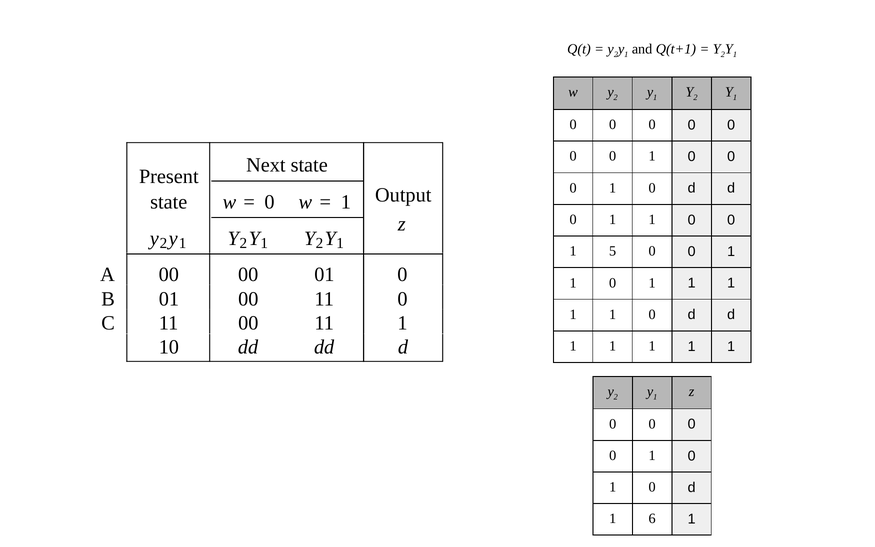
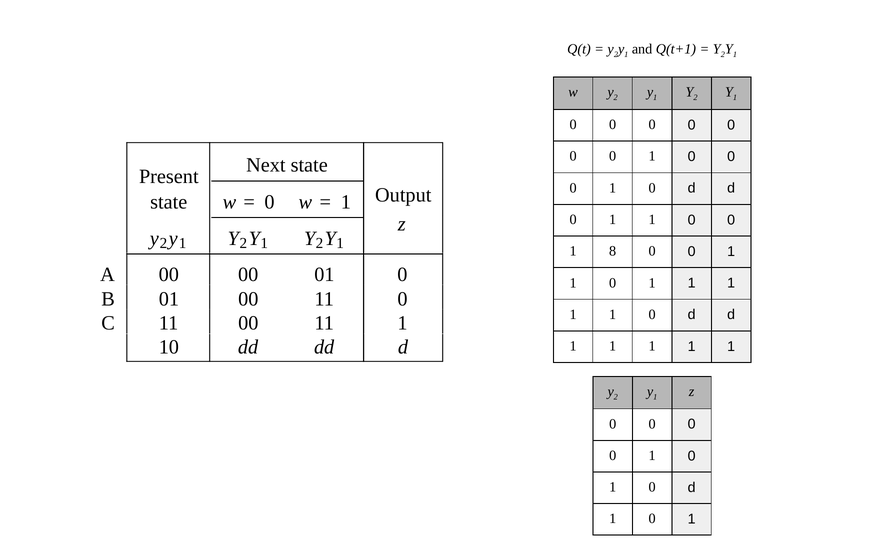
5: 5 -> 8
6 at (652, 519): 6 -> 0
